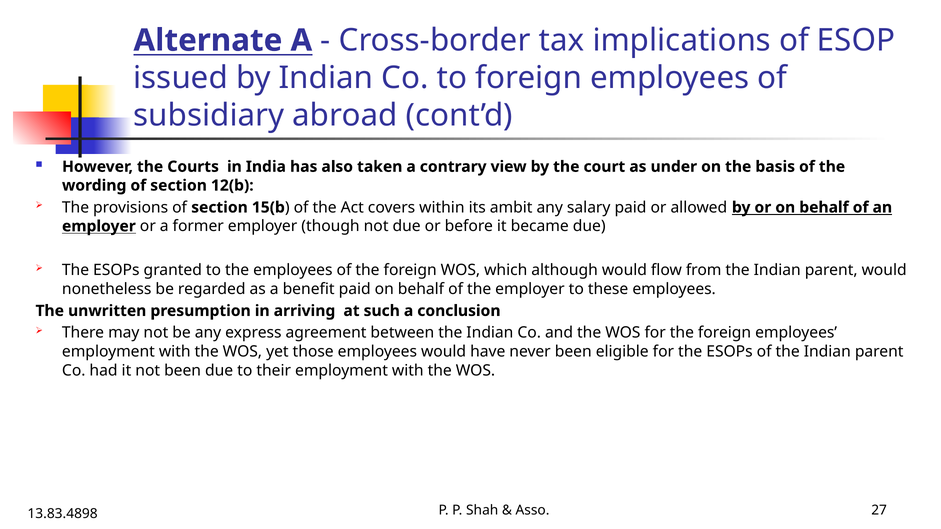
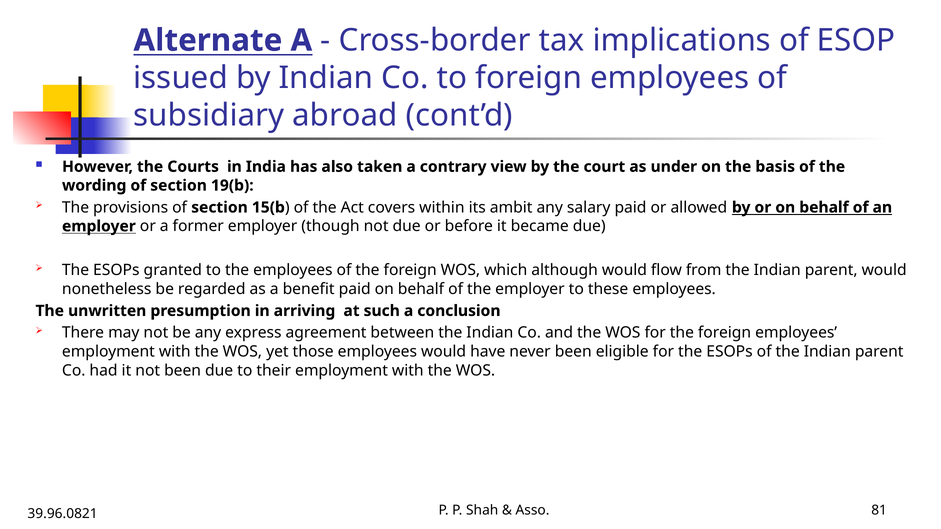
12(b: 12(b -> 19(b
27: 27 -> 81
13.83.4898: 13.83.4898 -> 39.96.0821
